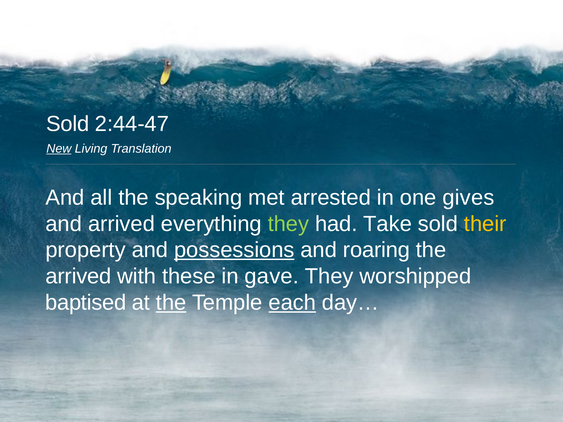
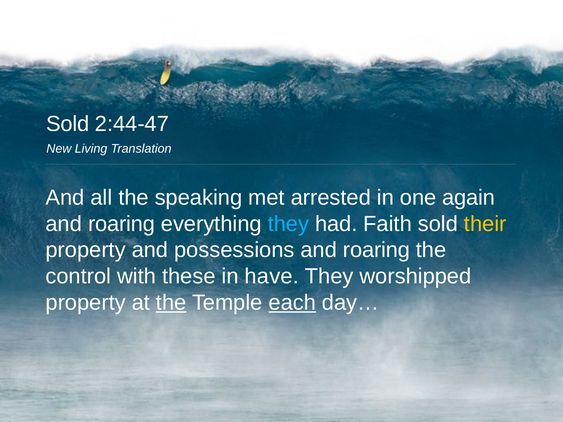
New underline: present -> none
gives: gives -> again
arrived at (121, 224): arrived -> roaring
they at (288, 224) colour: light green -> light blue
Take: Take -> Faith
possessions underline: present -> none
arrived at (78, 276): arrived -> control
gave: gave -> have
baptised at (86, 303): baptised -> property
